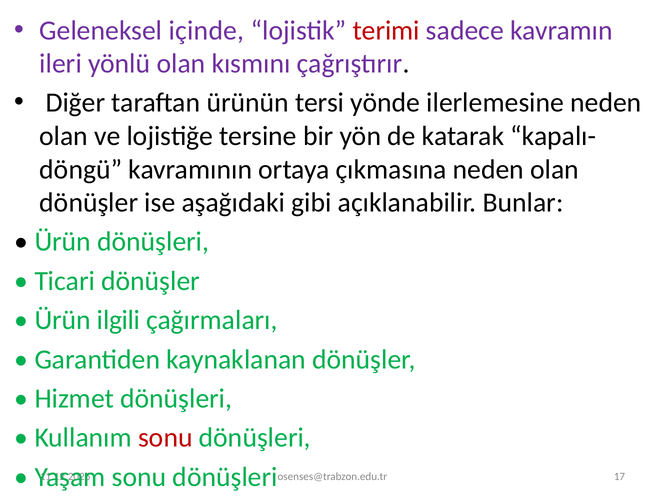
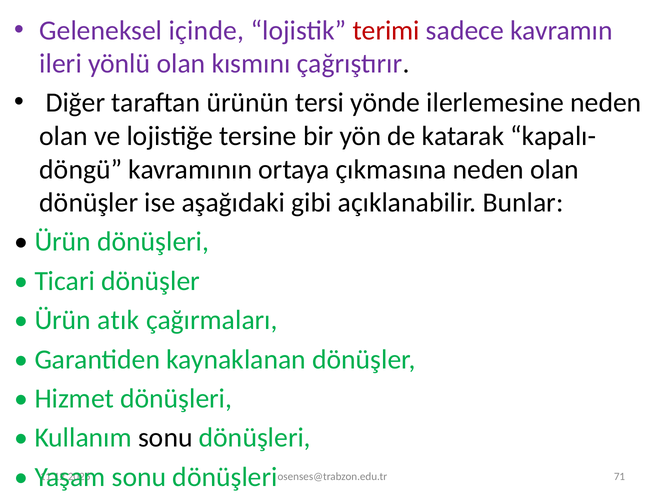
ilgili: ilgili -> atık
sonu at (165, 438) colour: red -> black
17: 17 -> 71
